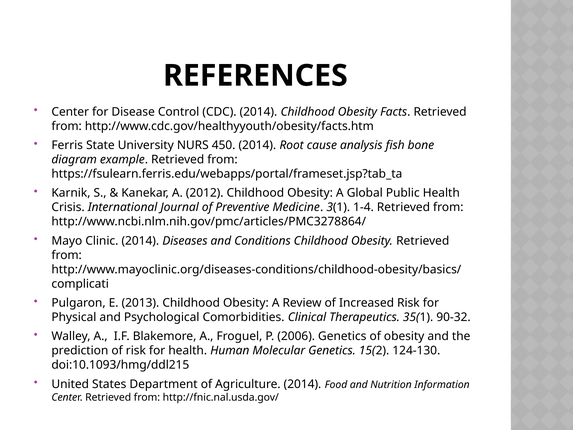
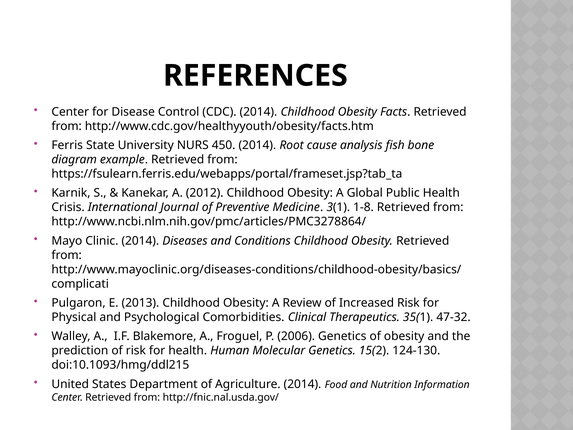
1-4: 1-4 -> 1-8
90-32: 90-32 -> 47-32
